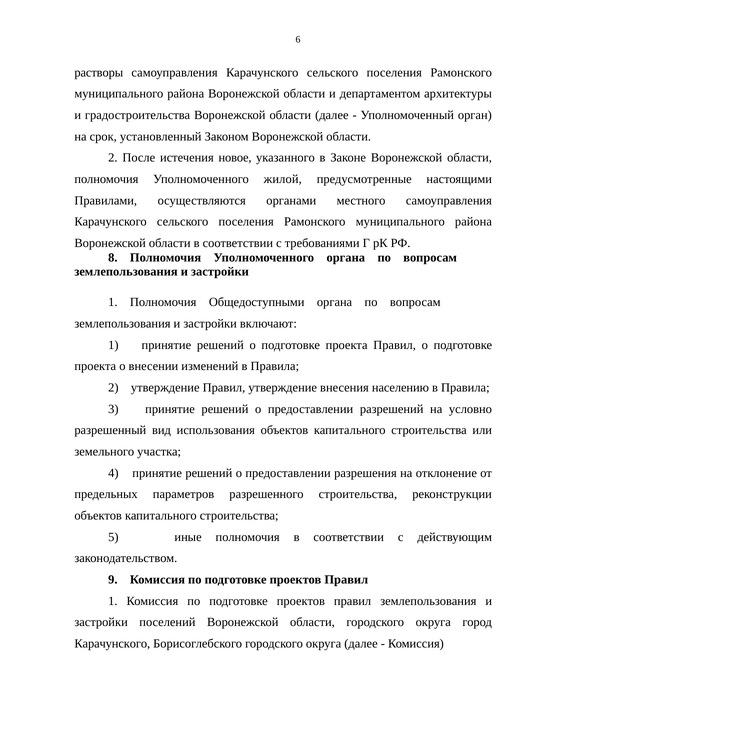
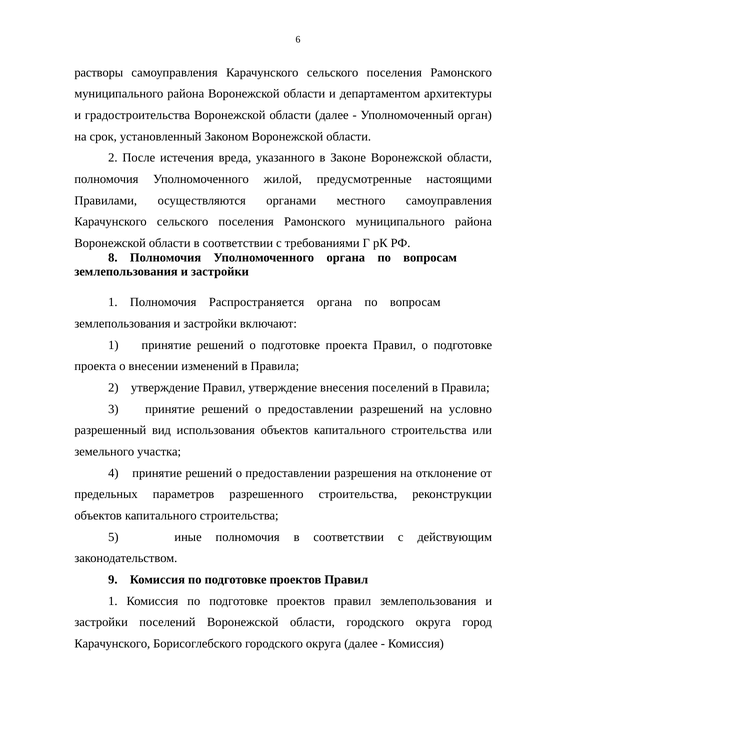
новое: новое -> вреда
Общедоступными: Общедоступными -> Распространяется
внесения населению: населению -> поселений
